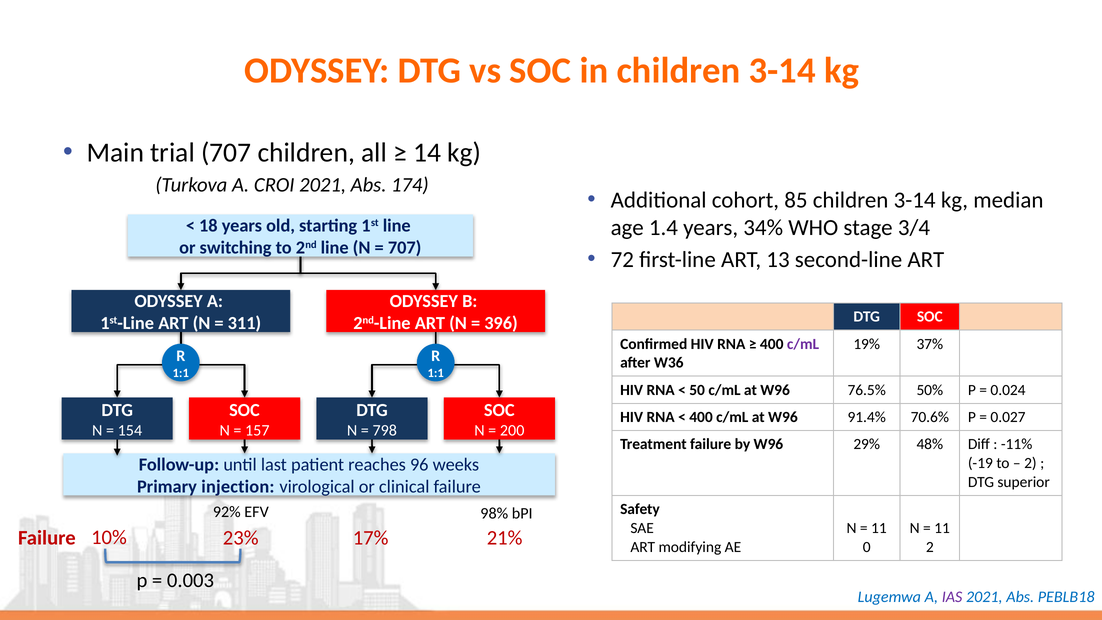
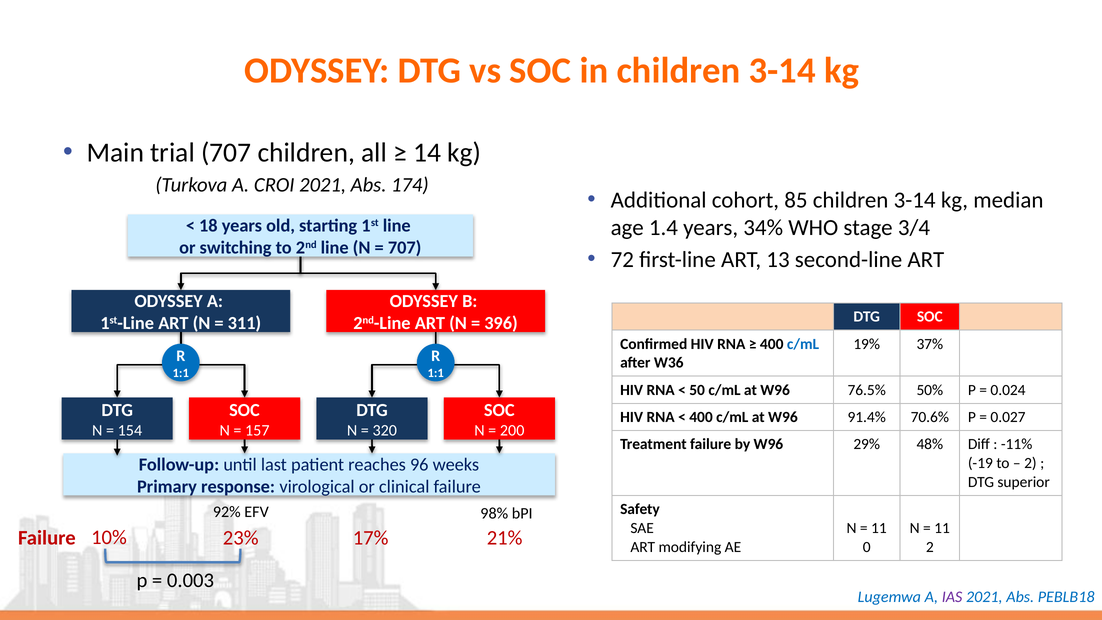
c/mL at (803, 344) colour: purple -> blue
798: 798 -> 320
injection: injection -> response
